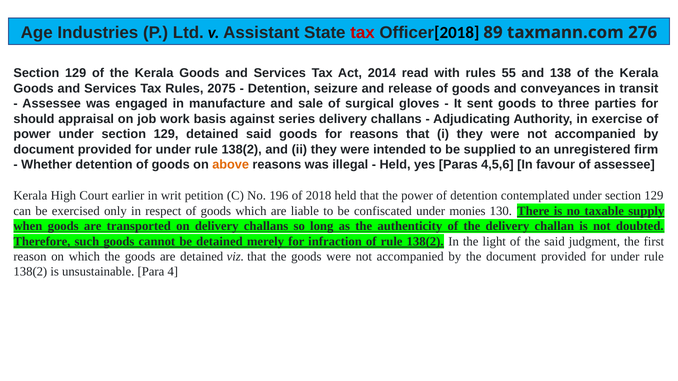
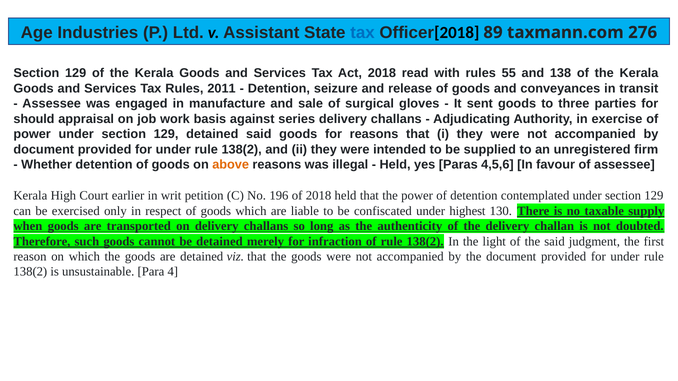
tax at (363, 32) colour: red -> blue
Act 2014: 2014 -> 2018
2075: 2075 -> 2011
monies: monies -> highest
